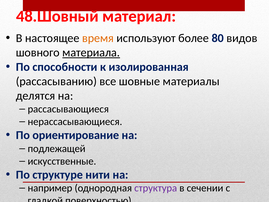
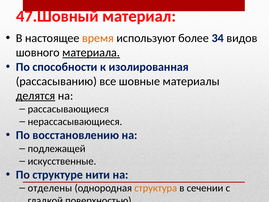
48.Шовный: 48.Шовный -> 47.Шовный
80: 80 -> 34
делятся underline: none -> present
ориентирование: ориентирование -> восстановлению
например: например -> отделены
структура colour: purple -> orange
